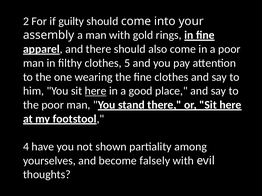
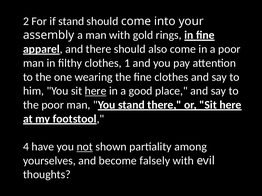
if guilty: guilty -> stand
5: 5 -> 1
not underline: none -> present
